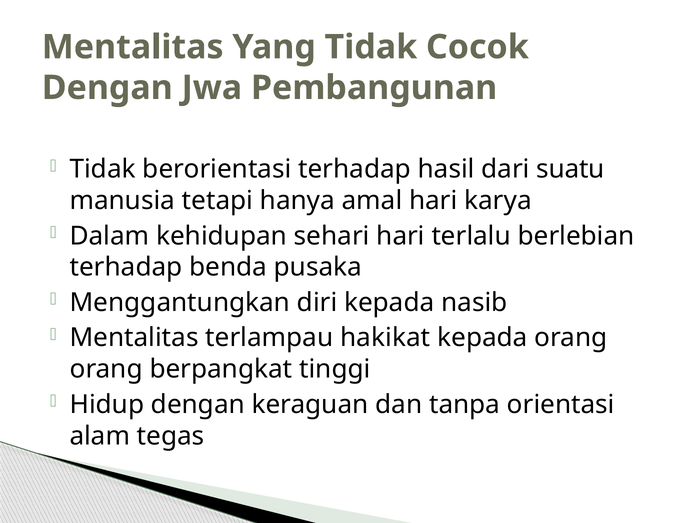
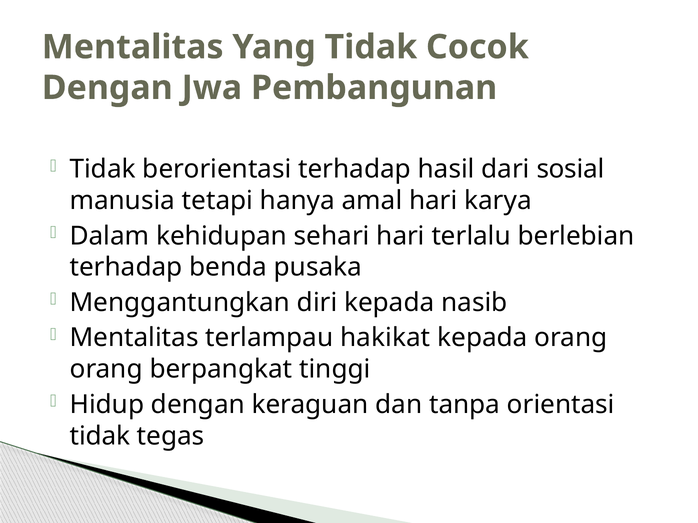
suatu: suatu -> sosial
alam at (100, 436): alam -> tidak
